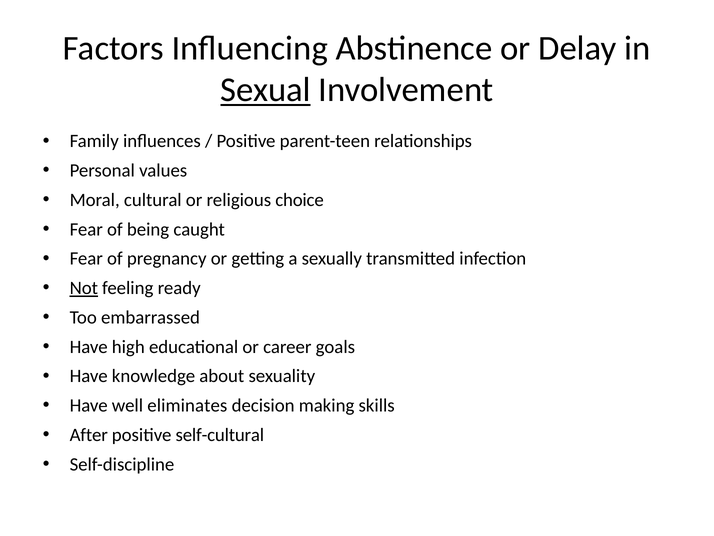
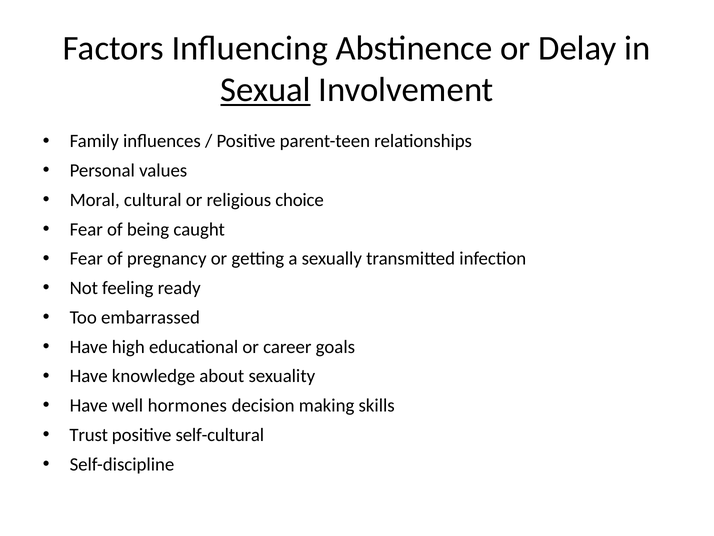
Not underline: present -> none
eliminates: eliminates -> hormones
After: After -> Trust
